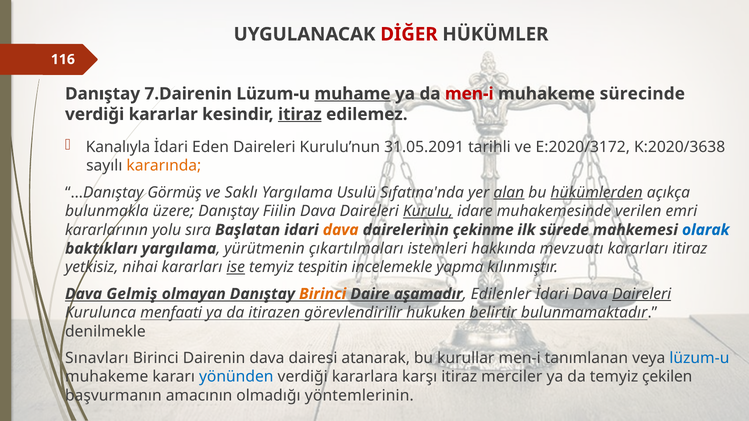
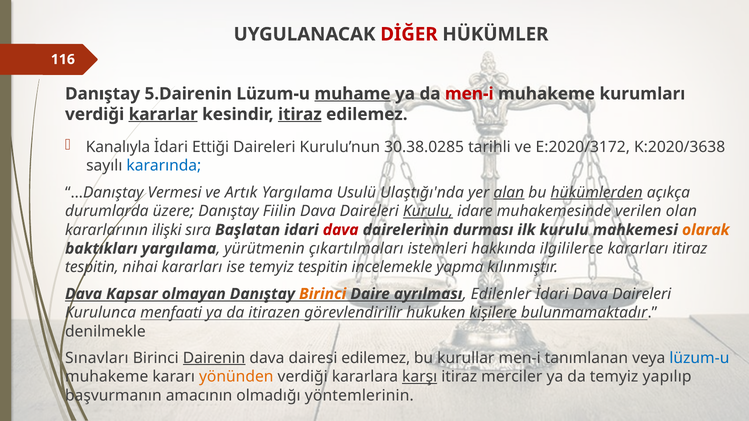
7.Dairenin: 7.Dairenin -> 5.Dairenin
sürecinde: sürecinde -> kurumları
kararlar underline: none -> present
Eden: Eden -> Ettiği
31.05.2091: 31.05.2091 -> 30.38.0285
kararında colour: orange -> blue
Görmüş: Görmüş -> Vermesi
Saklı: Saklı -> Artık
Sıfatına'nda: Sıfatına'nda -> Ulaştığı'nda
bulunmakla: bulunmakla -> durumlarda
emri: emri -> olan
yolu: yolu -> ilişki
dava at (341, 230) colour: orange -> red
çekinme: çekinme -> durması
ilk sürede: sürede -> kurulu
olarak colour: blue -> orange
mevzuatı: mevzuatı -> ilgililerce
yetkisiz at (92, 268): yetkisiz -> tespitin
ise underline: present -> none
Gelmiş: Gelmiş -> Kapsar
aşamadır: aşamadır -> ayrılması
Daireleri at (642, 294) underline: present -> none
belirtir: belirtir -> kişilere
Dairenin underline: none -> present
dairesi atanarak: atanarak -> edilemez
yönünden colour: blue -> orange
karşı underline: none -> present
çekilen: çekilen -> yapılıp
